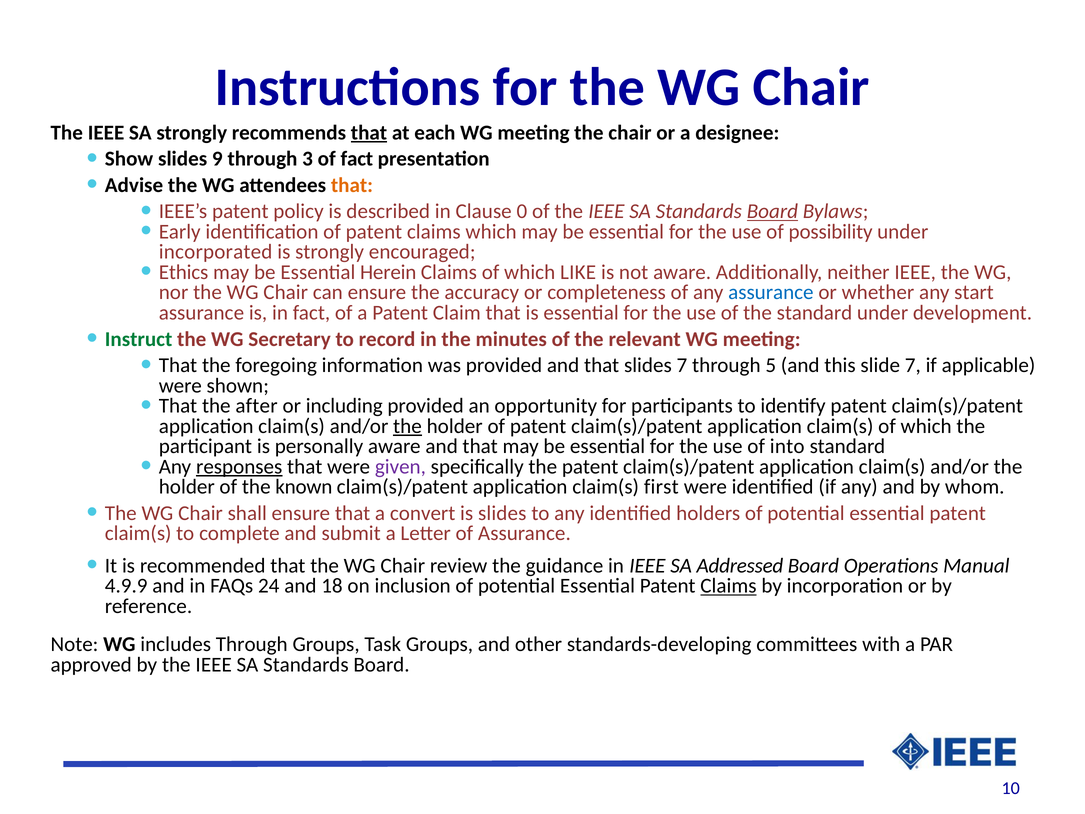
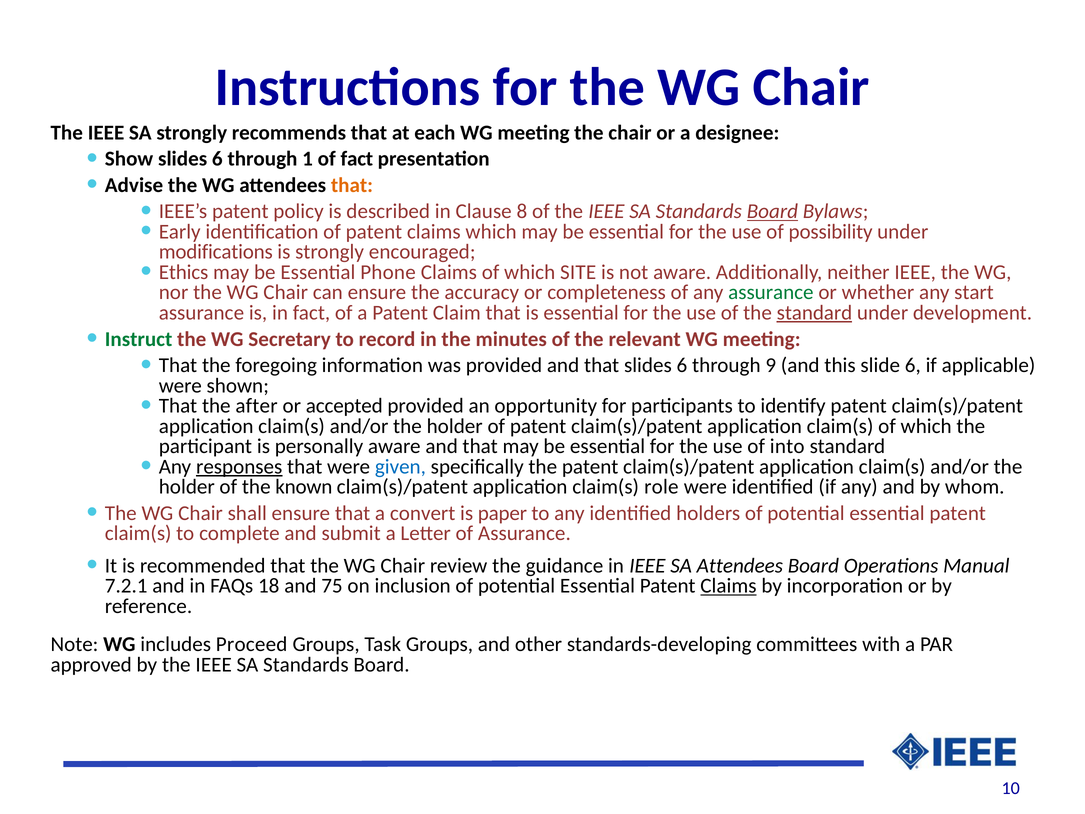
that at (369, 133) underline: present -> none
Show slides 9: 9 -> 6
3: 3 -> 1
0: 0 -> 8
incorporated: incorporated -> modifications
Herein: Herein -> Phone
LIKE: LIKE -> SITE
assurance at (771, 292) colour: blue -> green
standard at (814, 313) underline: none -> present
that slides 7: 7 -> 6
5: 5 -> 9
slide 7: 7 -> 6
including: including -> accepted
the at (407, 426) underline: present -> none
given colour: purple -> blue
first: first -> role
is slides: slides -> paper
SA Addressed: Addressed -> Attendees
4.9.9: 4.9.9 -> 7.2.1
24: 24 -> 18
18: 18 -> 75
includes Through: Through -> Proceed
